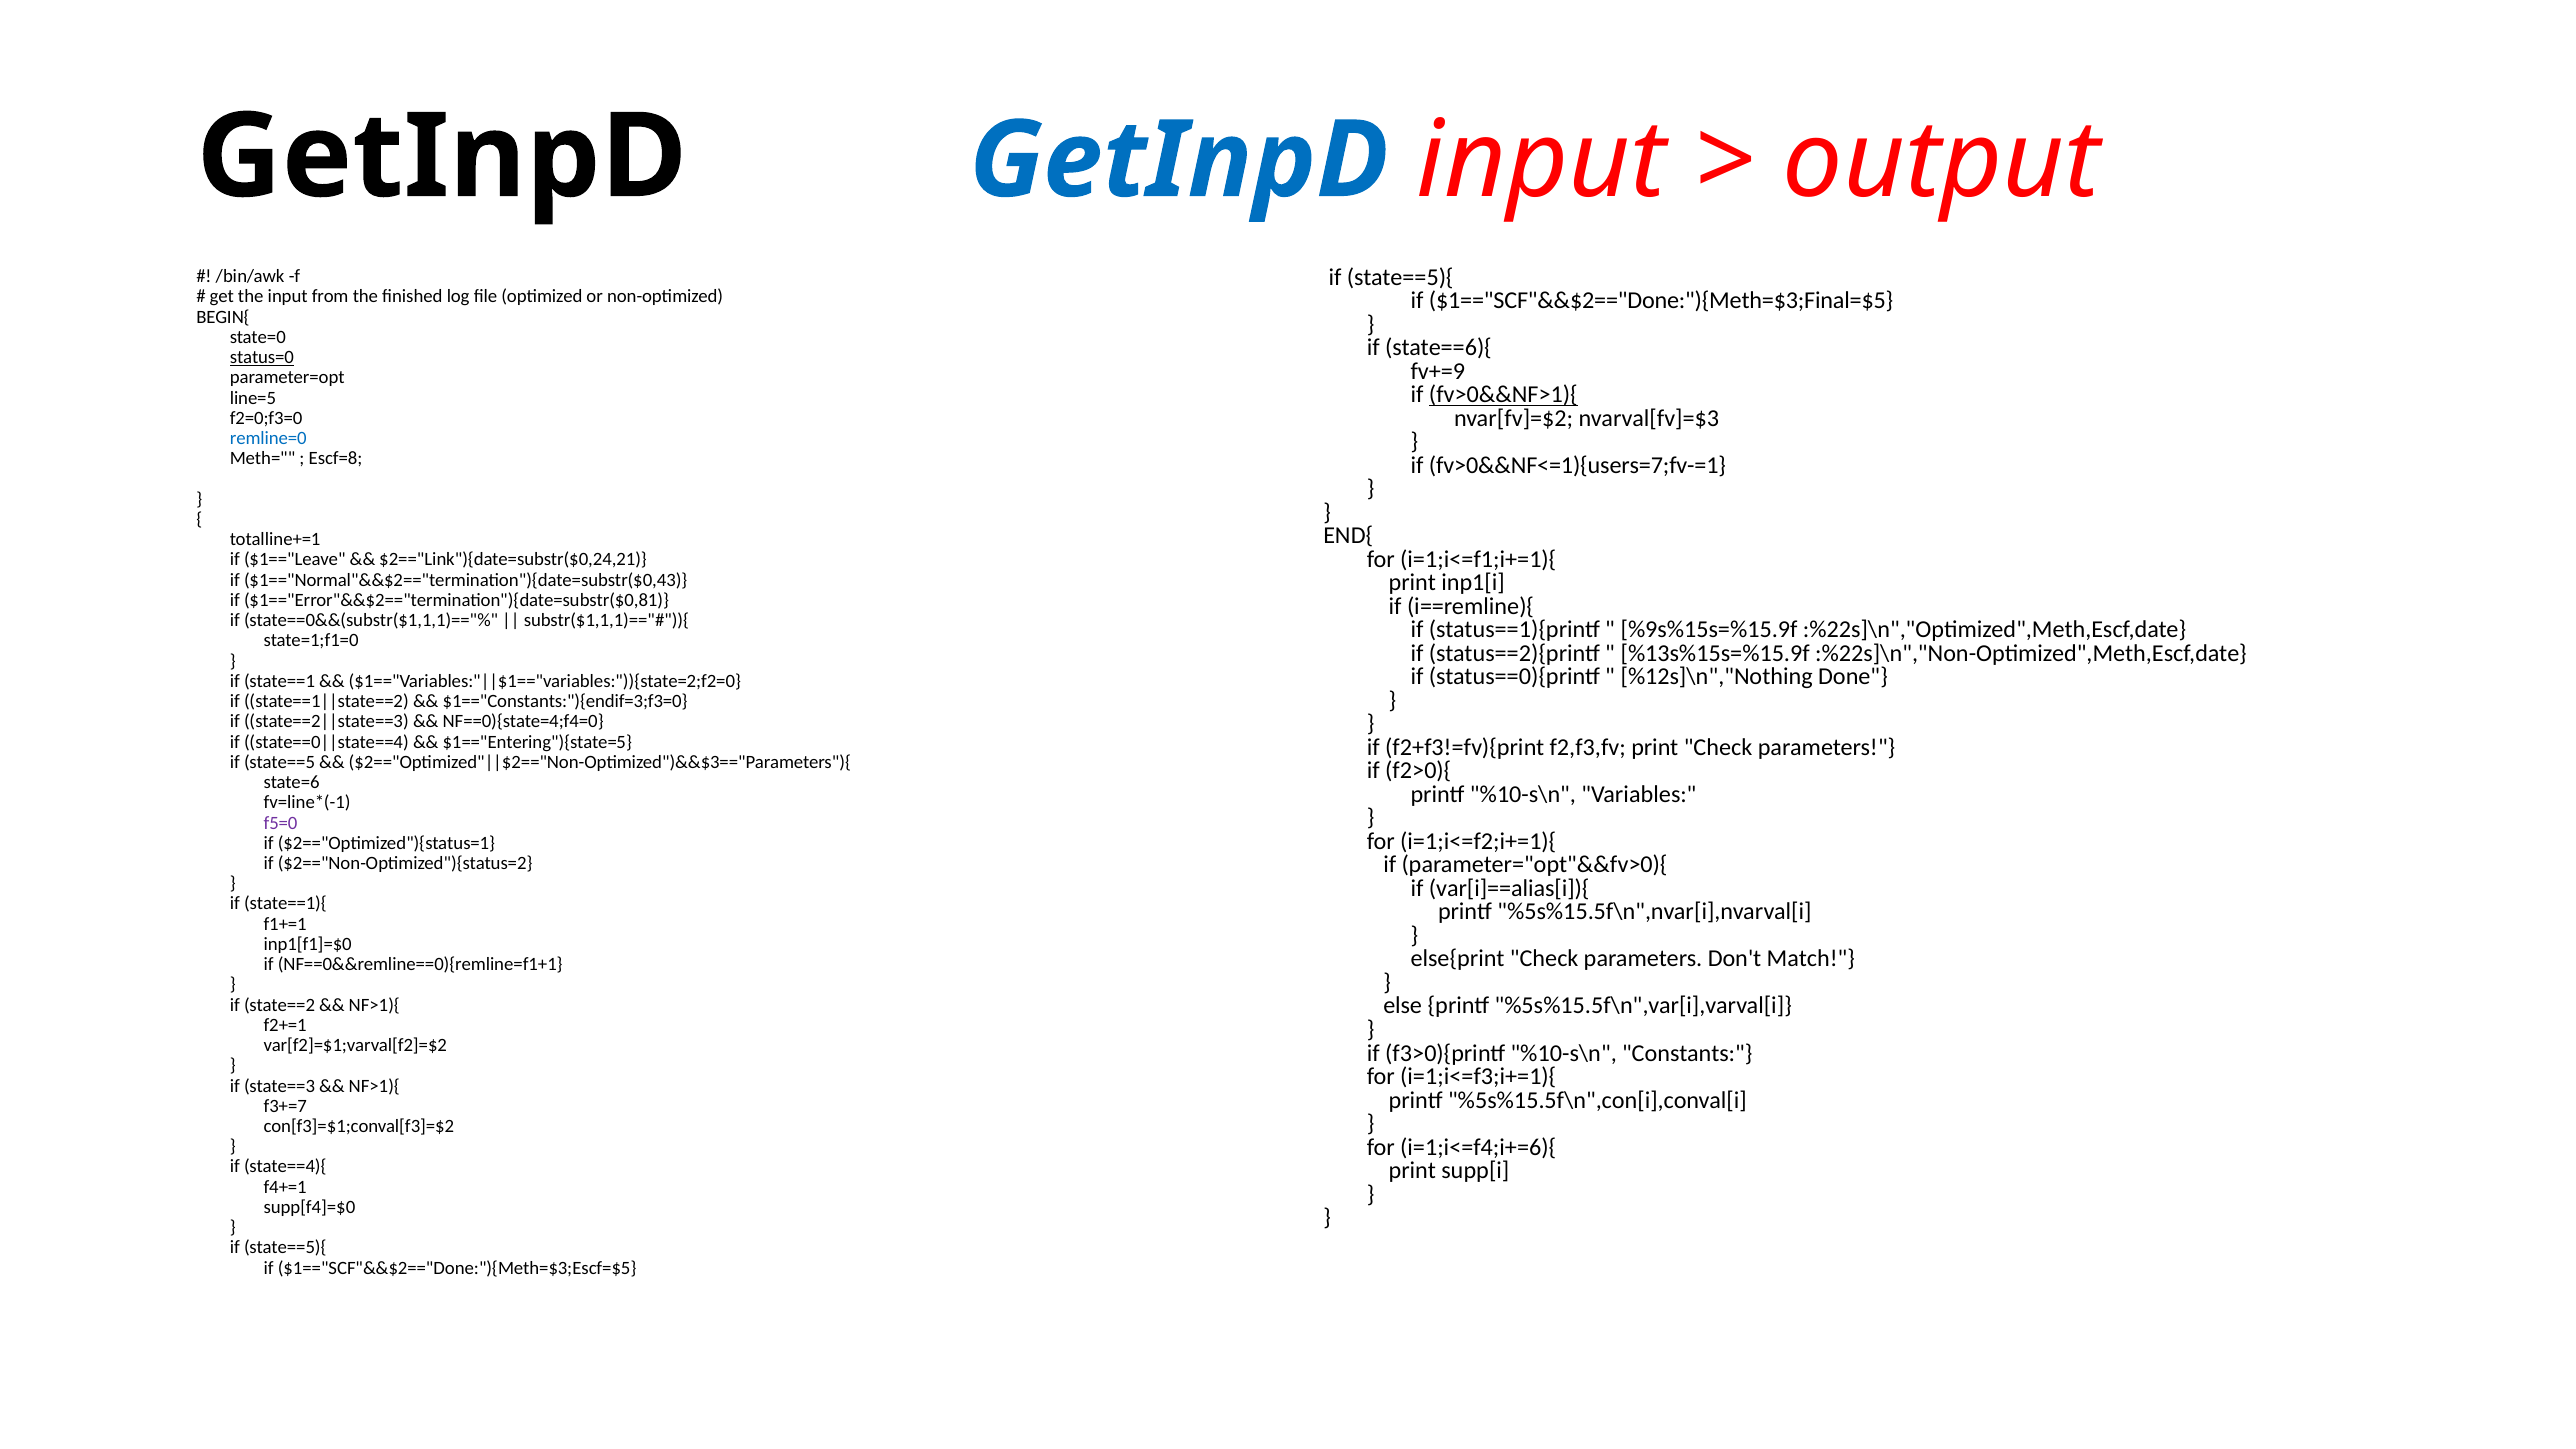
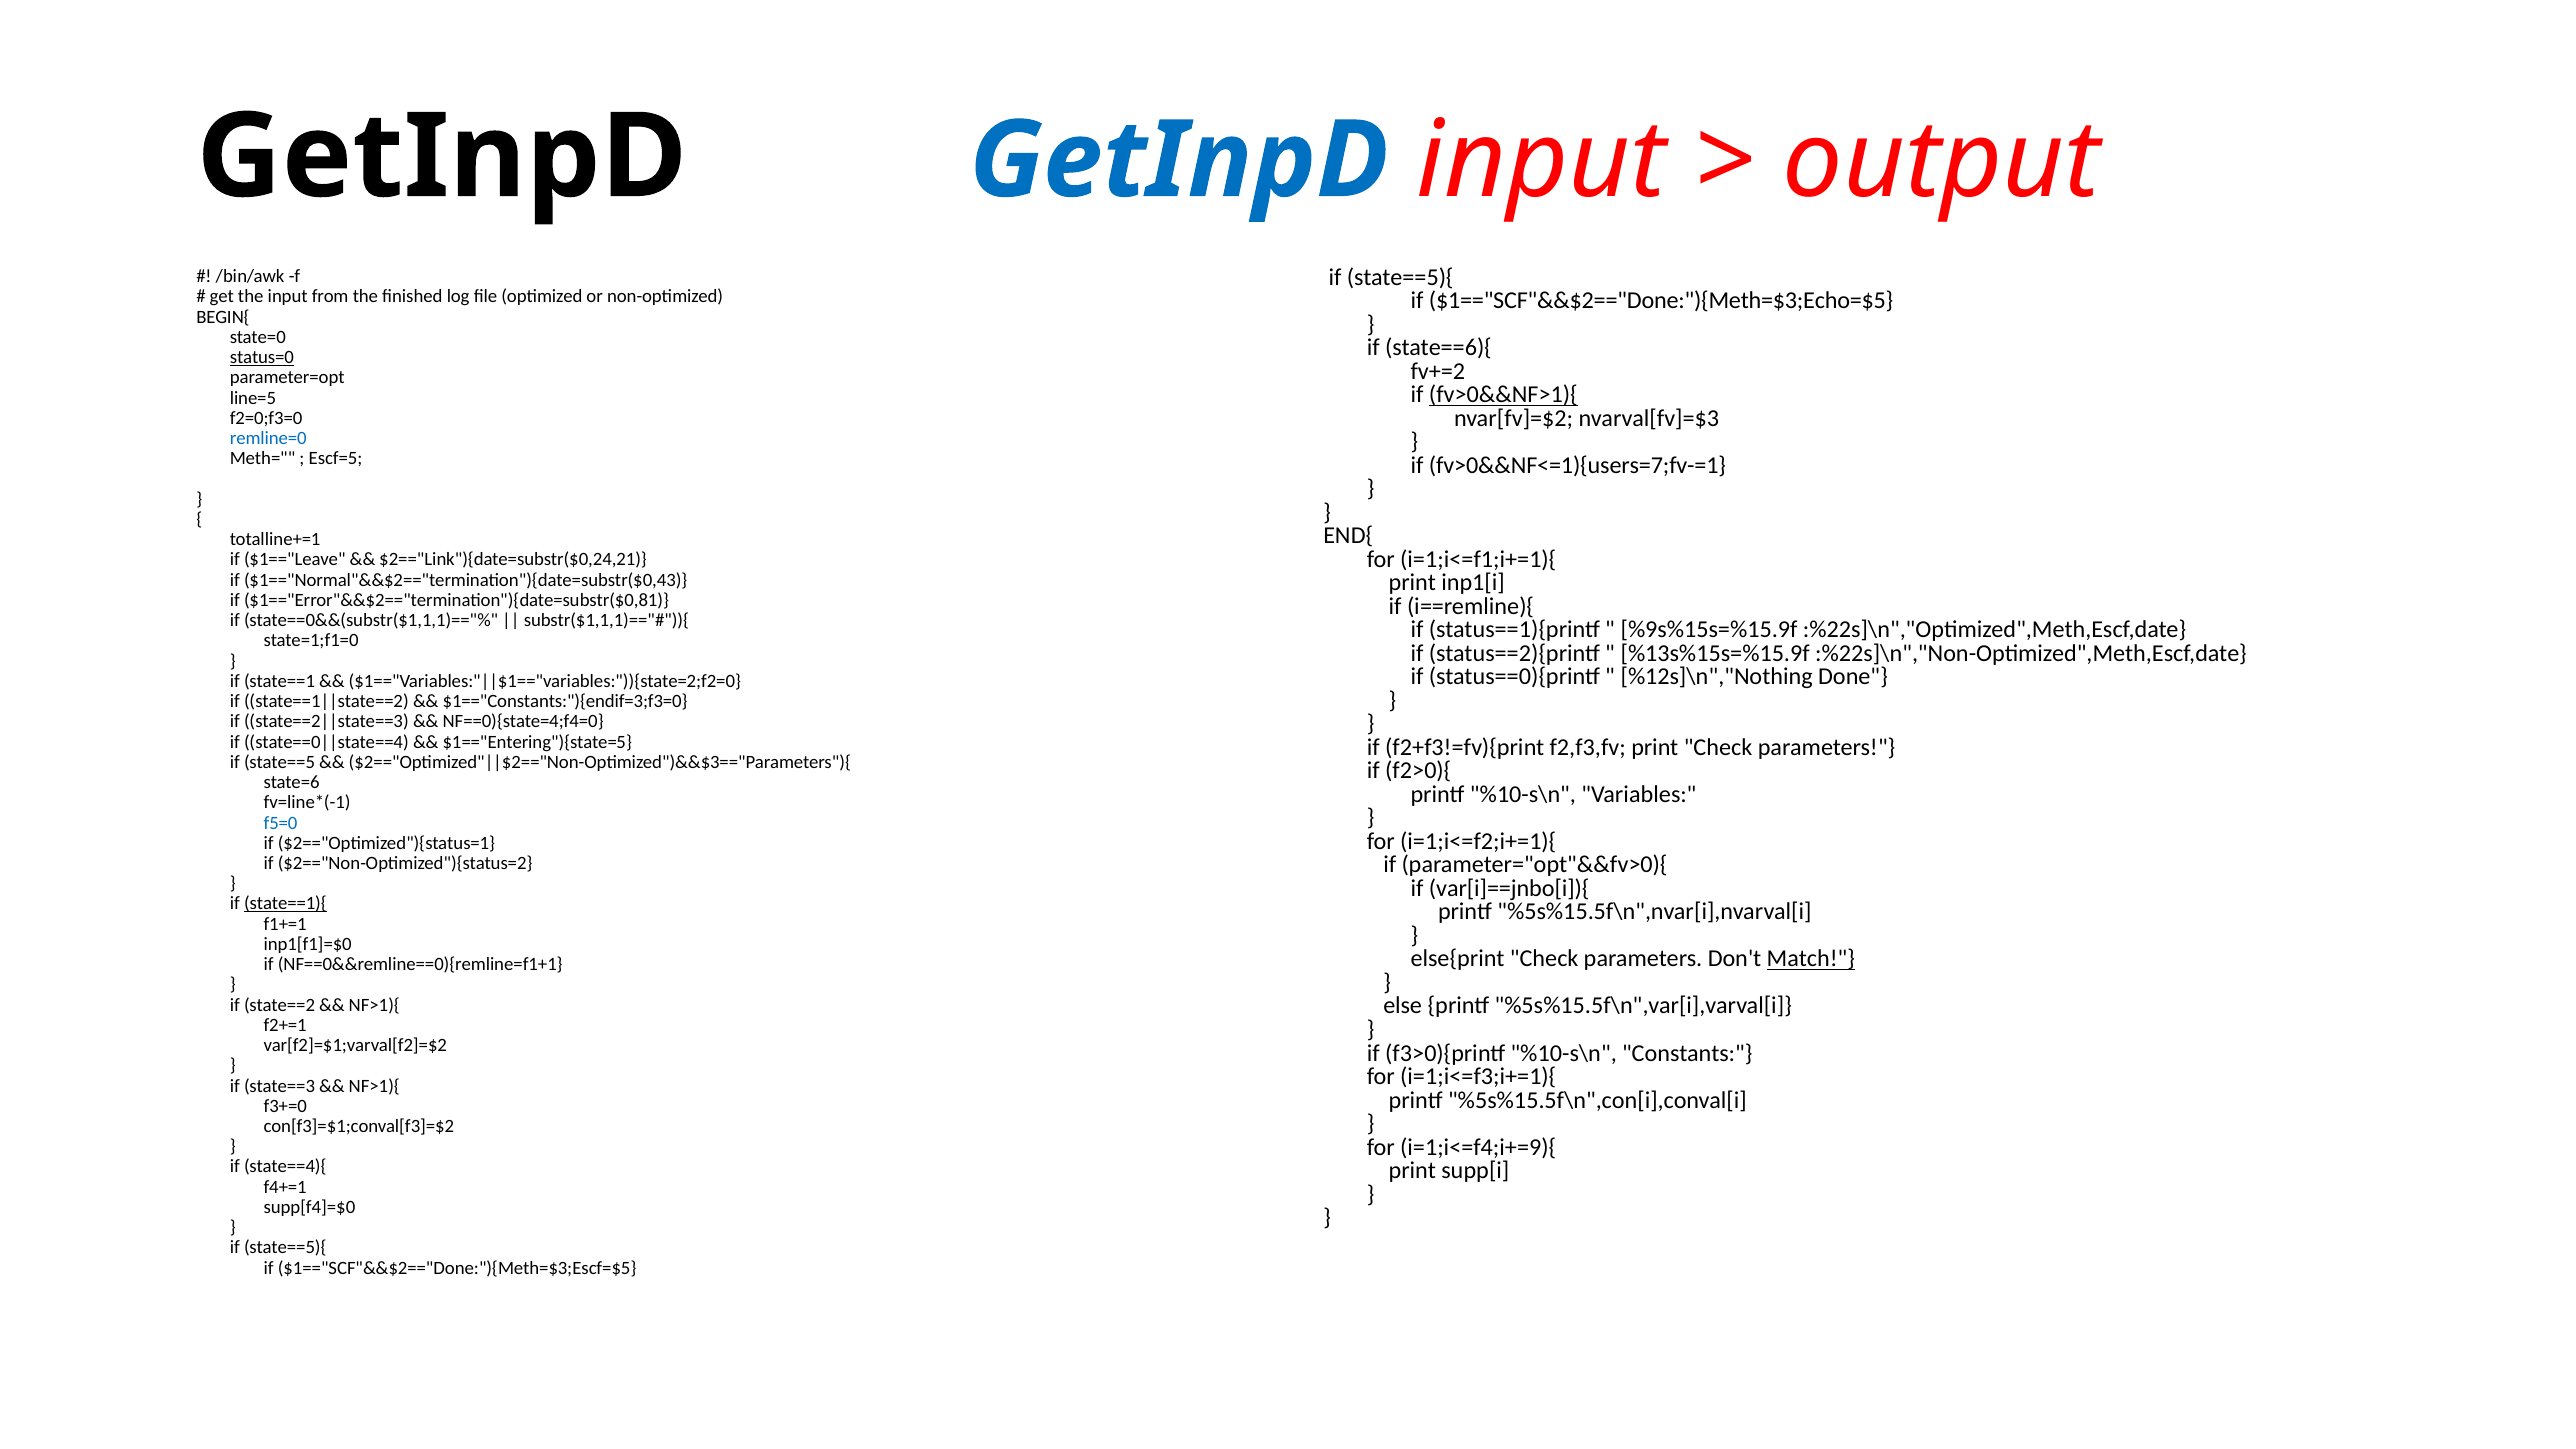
$1=="SCF"&&$2=="Done:"){Meth=$3;Final=$5: $1=="SCF"&&$2=="Done:"){Meth=$3;Final=$5 -> $1=="SCF"&&$2=="Done:"){Meth=$3;Echo=$5
fv+=9: fv+=9 -> fv+=2
Escf=8: Escf=8 -> Escf=5
f5=0 colour: purple -> blue
var[i]==alias[i]){: var[i]==alias[i]){ -> var[i]==jnbo[i]){
state==1){ underline: none -> present
Match underline: none -> present
f3+=7: f3+=7 -> f3+=0
i=1;i<=f4;i+=6){: i=1;i<=f4;i+=6){ -> i=1;i<=f4;i+=9){
